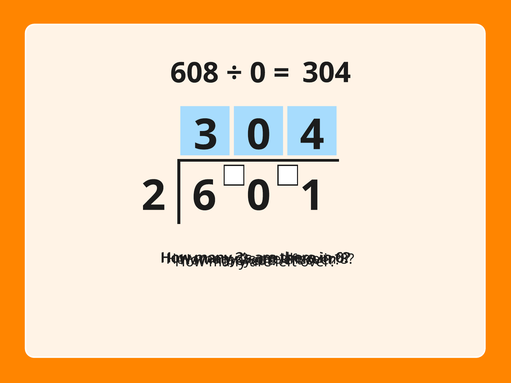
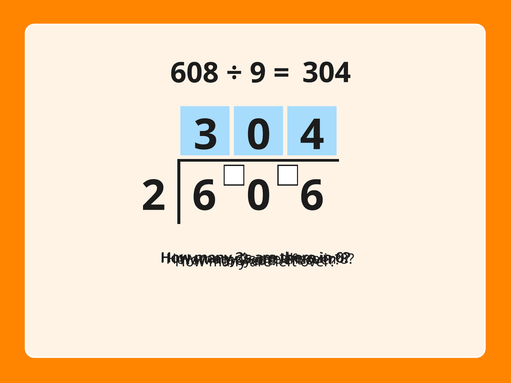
0 at (258, 73): 0 -> 9
2 1: 1 -> 6
